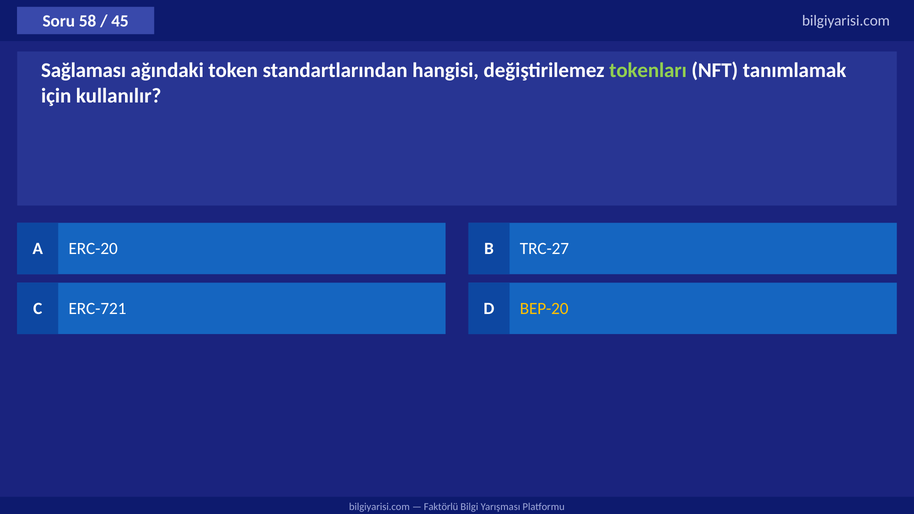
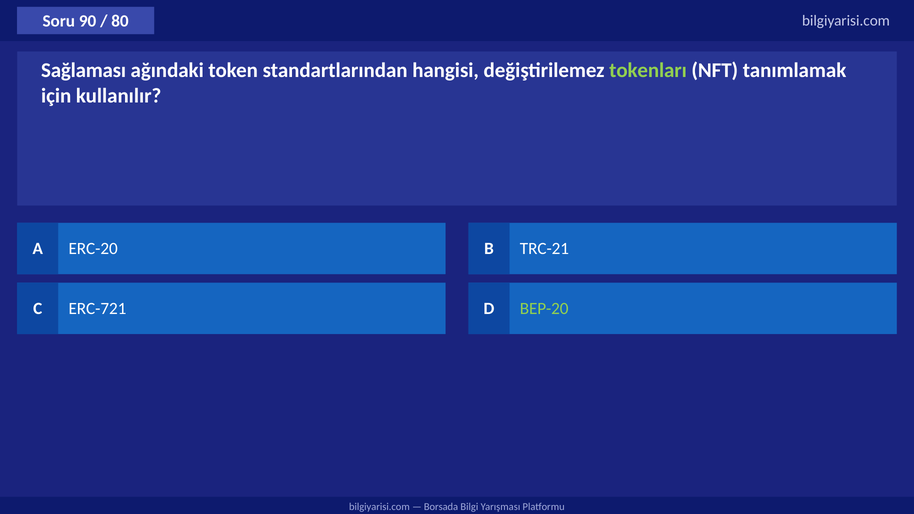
58: 58 -> 90
45: 45 -> 80
TRC-27: TRC-27 -> TRC-21
BEP-20 colour: yellow -> light green
Faktörlü: Faktörlü -> Borsada
